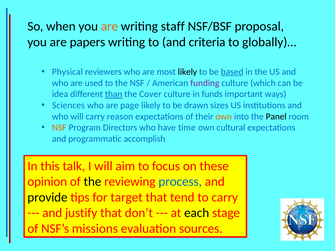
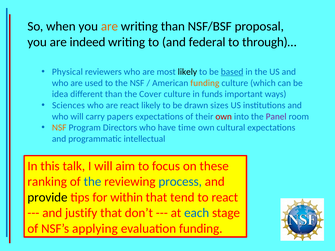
writing staff: staff -> than
papers: papers -> indeed
criteria: criteria -> federal
globally)…: globally)… -> through)…
funding at (205, 83) colour: purple -> orange
than at (114, 94) underline: present -> none
are page: page -> react
reason: reason -> papers
own at (224, 117) colour: orange -> red
Panel colour: black -> purple
accomplish: accomplish -> intellectual
opinion: opinion -> ranking
the at (92, 182) colour: black -> blue
target: target -> within
to carry: carry -> react
each colour: black -> blue
missions: missions -> applying
evaluation sources: sources -> funding
